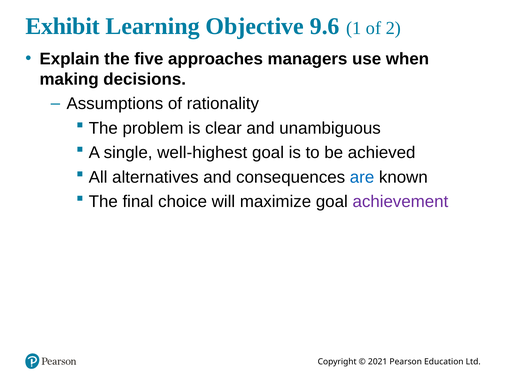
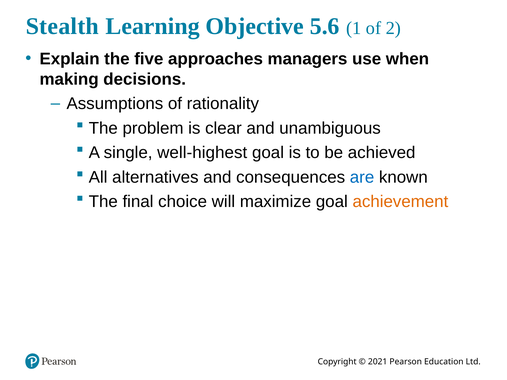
Exhibit: Exhibit -> Stealth
9.6: 9.6 -> 5.6
achievement colour: purple -> orange
